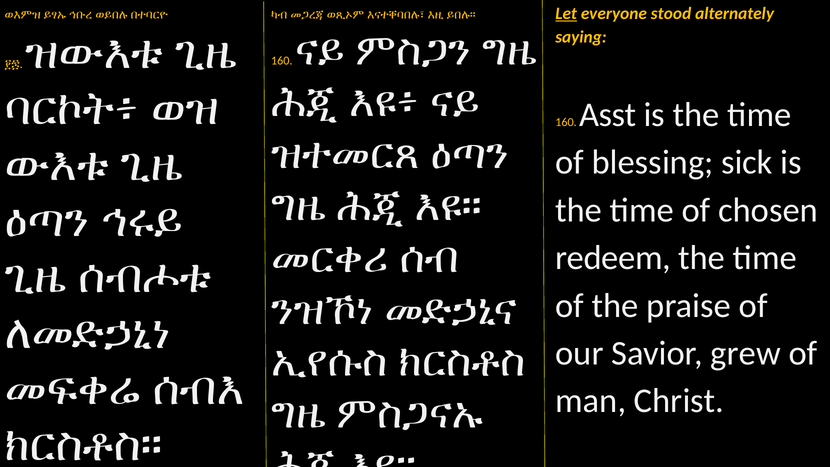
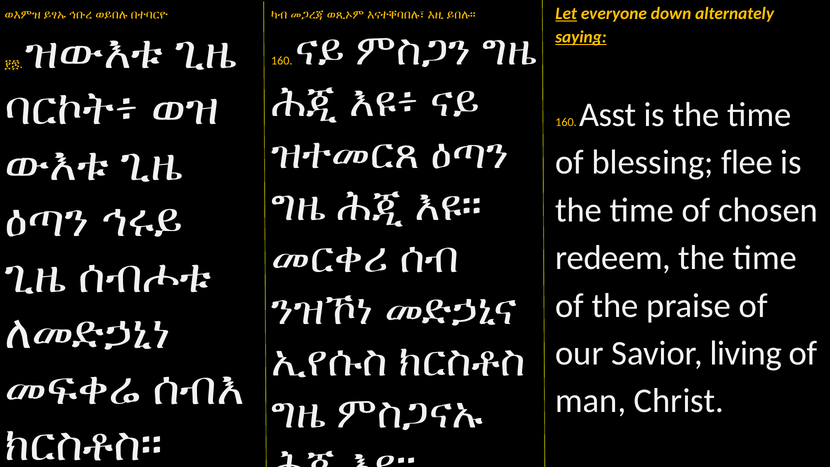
stood: stood -> down
saying underline: none -> present
sick: sick -> flee
grew: grew -> living
